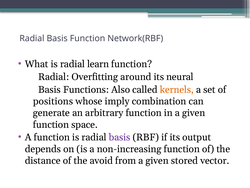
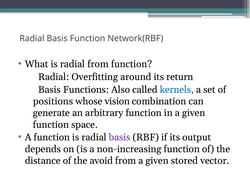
radial learn: learn -> from
neural: neural -> return
kernels colour: orange -> blue
imply: imply -> vision
